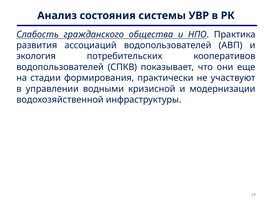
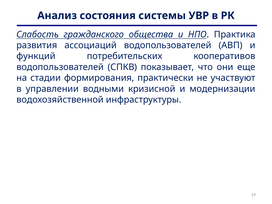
экология: экология -> функций
